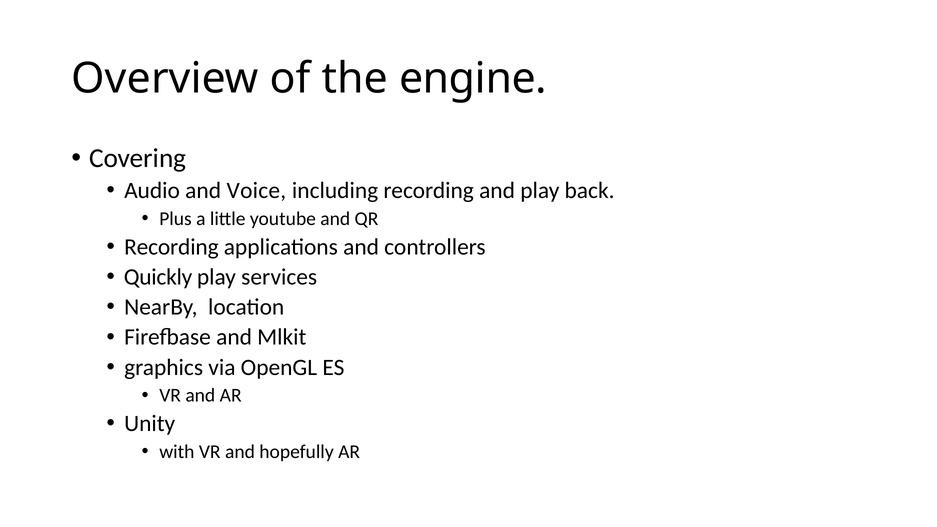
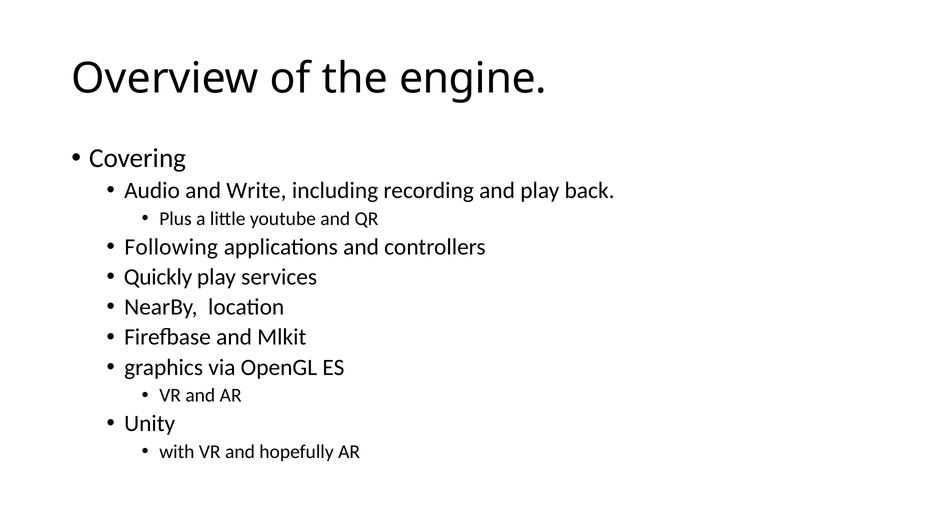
Voice: Voice -> Write
Recording at (171, 247): Recording -> Following
